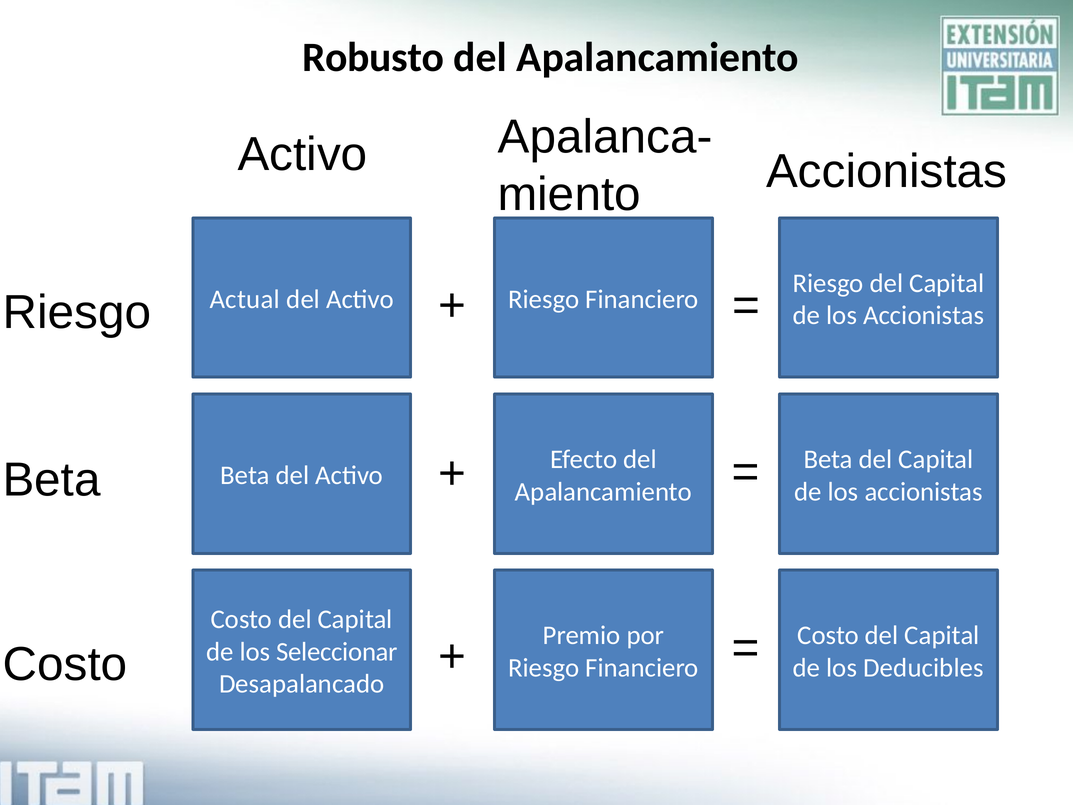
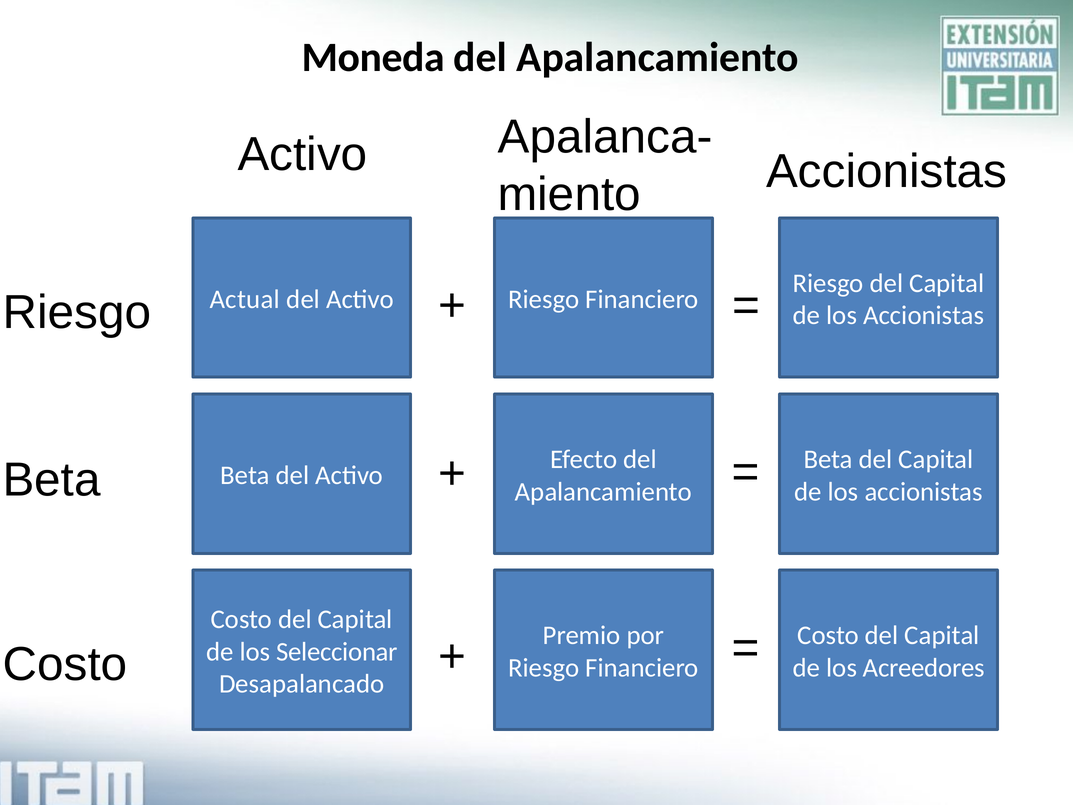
Robusto: Robusto -> Moneda
Deducibles: Deducibles -> Acreedores
